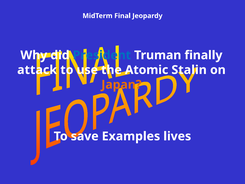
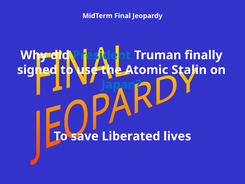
attack: attack -> signed
Japan colour: orange -> blue
Examples: Examples -> Liberated
